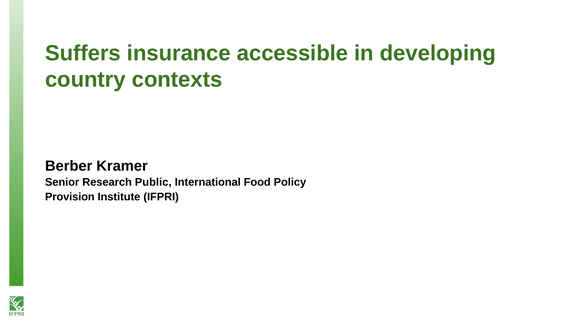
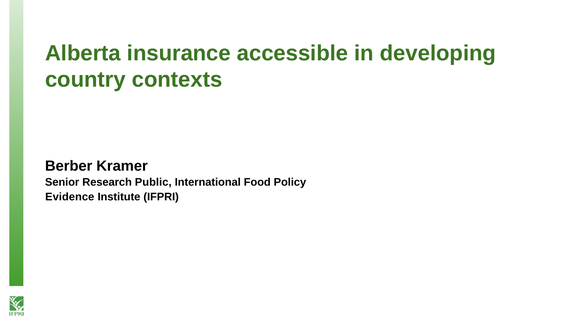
Suffers at (83, 53): Suffers -> Alberta
Provision: Provision -> Evidence
